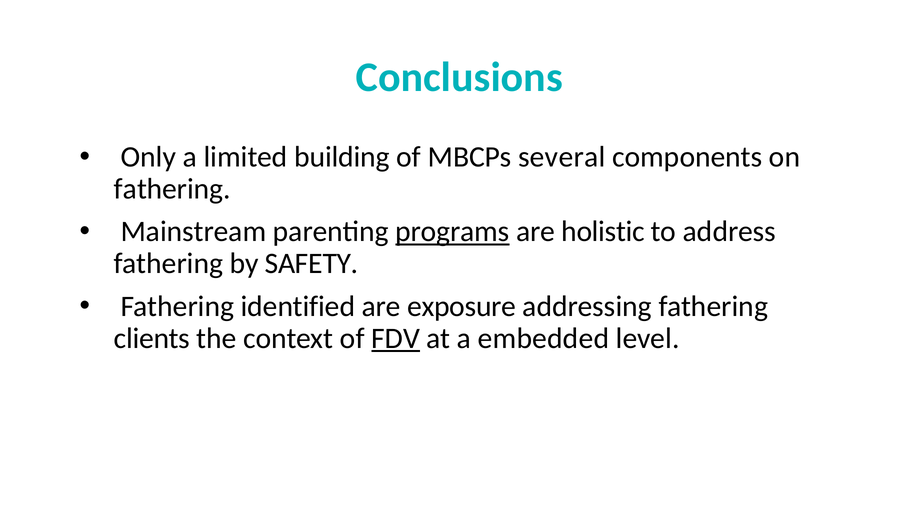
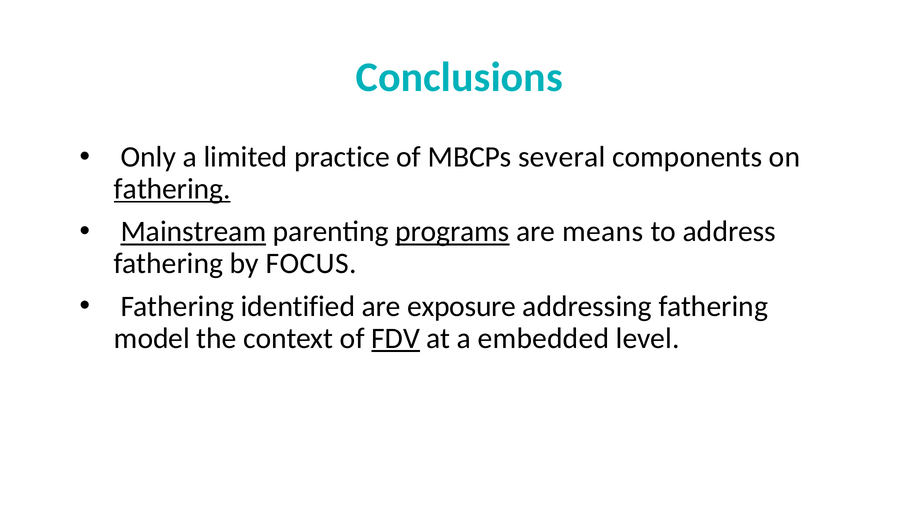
building: building -> practice
fathering at (172, 189) underline: none -> present
Mainstream underline: none -> present
holistic: holistic -> means
SAFETY: SAFETY -> FOCUS
clients: clients -> model
